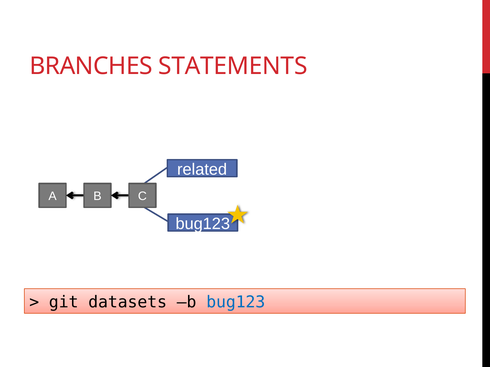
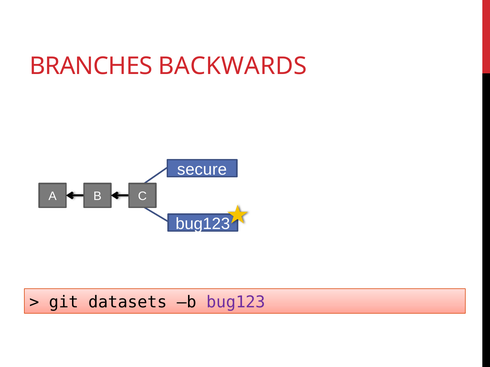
STATEMENTS: STATEMENTS -> BACKWARDS
related: related -> secure
bug123 at (236, 303) colour: blue -> purple
